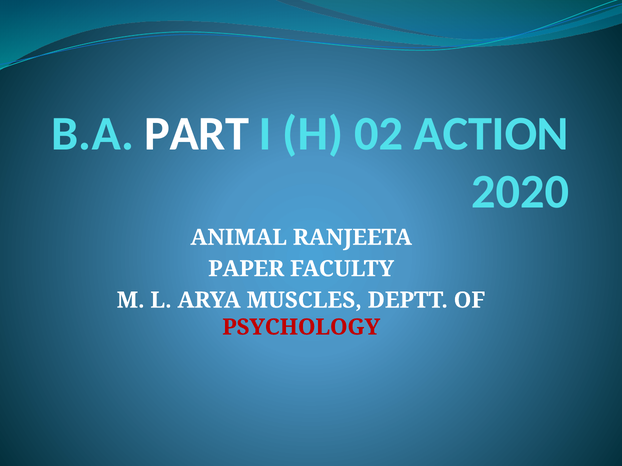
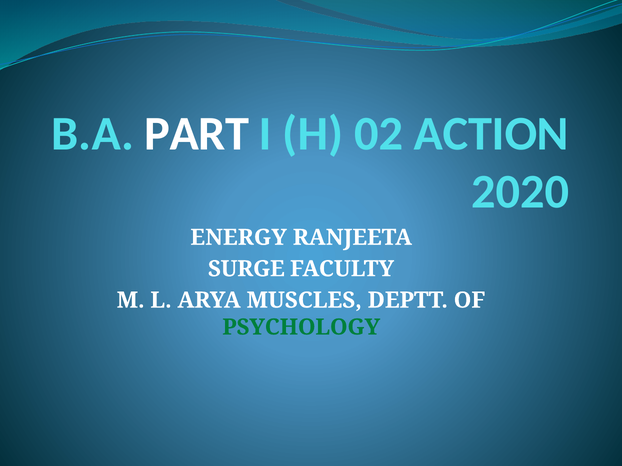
ANIMAL: ANIMAL -> ENERGY
PAPER: PAPER -> SURGE
PSYCHOLOGY colour: red -> green
